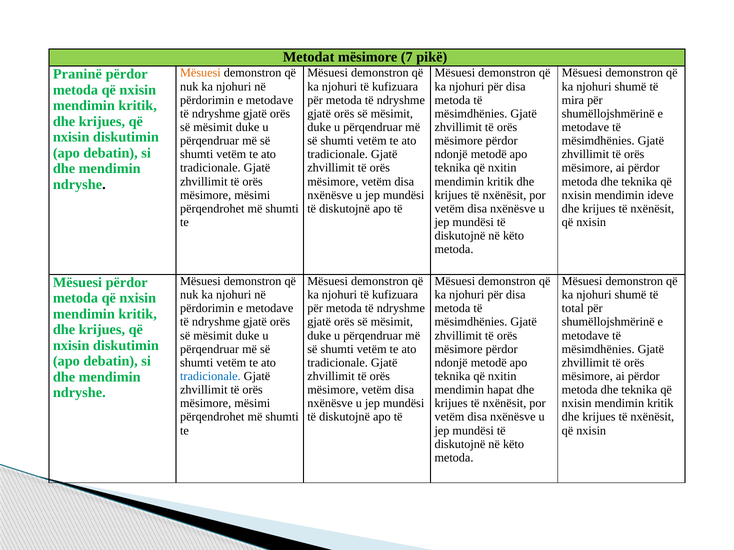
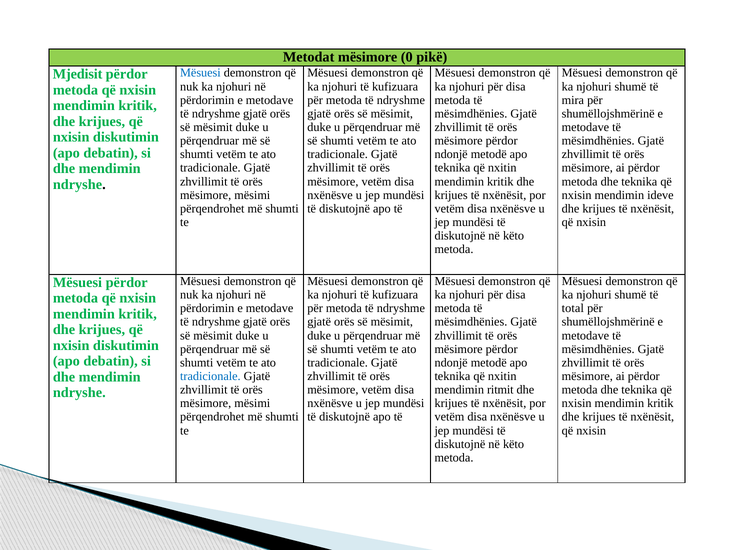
7: 7 -> 0
Mësuesi at (200, 73) colour: orange -> blue
Praninë: Praninë -> Mjedisit
hapat: hapat -> ritmit
